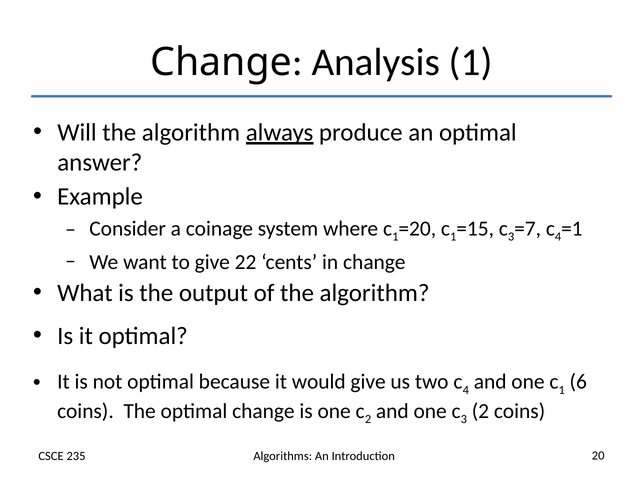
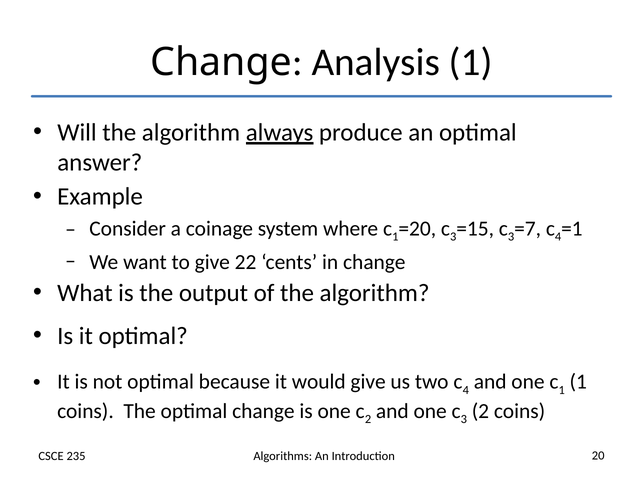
1 at (453, 237): 1 -> 3
1 6: 6 -> 1
